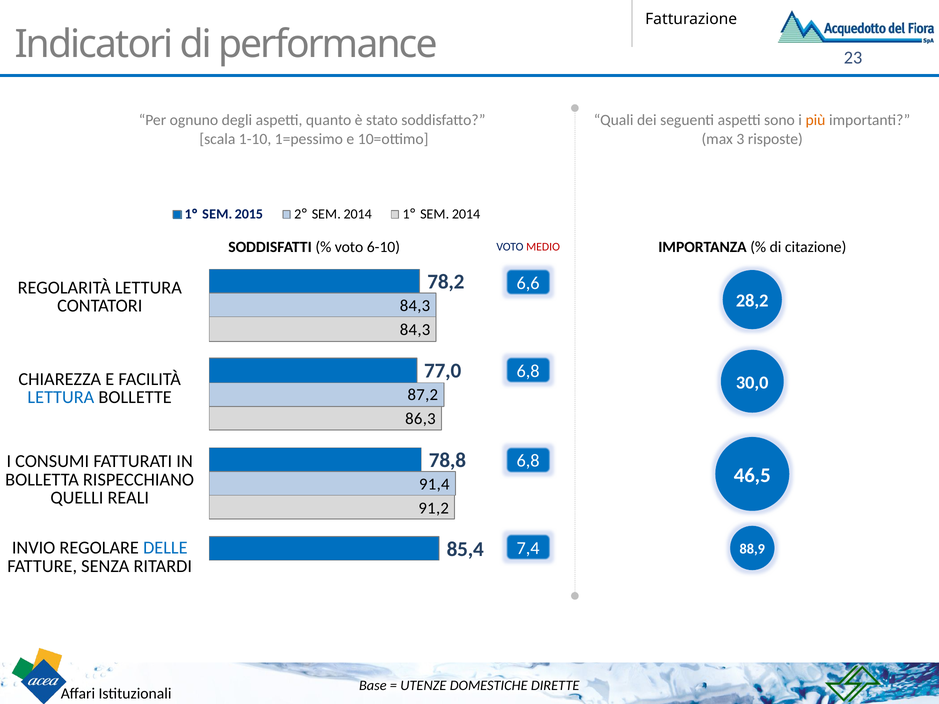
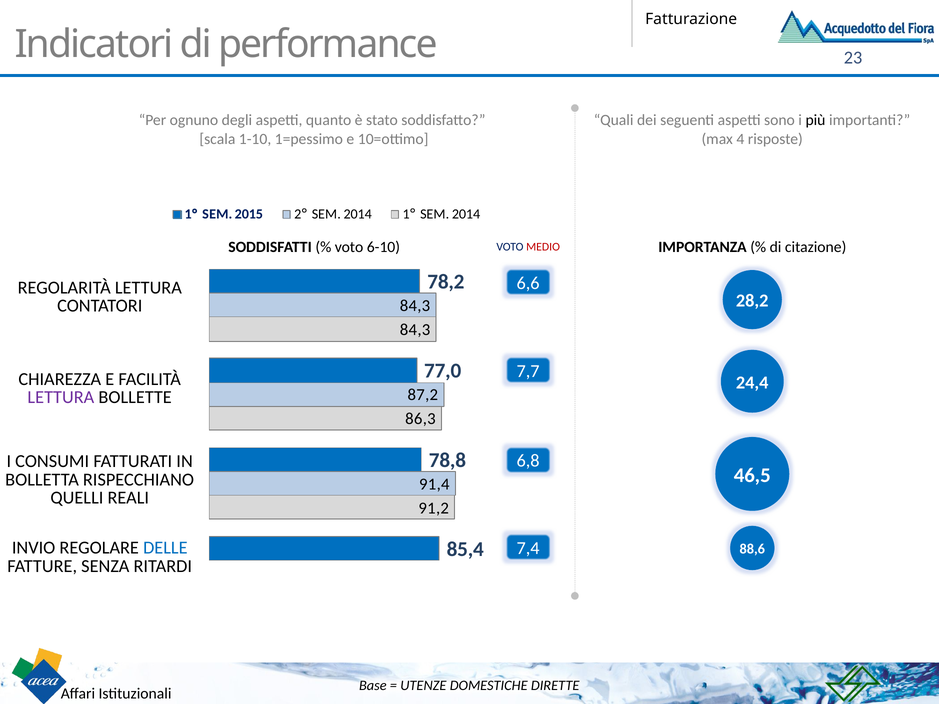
più colour: orange -> black
3: 3 -> 4
6,8 at (528, 371): 6,8 -> 7,7
30,0: 30,0 -> 24,4
LETTURA at (61, 397) colour: blue -> purple
88,9: 88,9 -> 88,6
